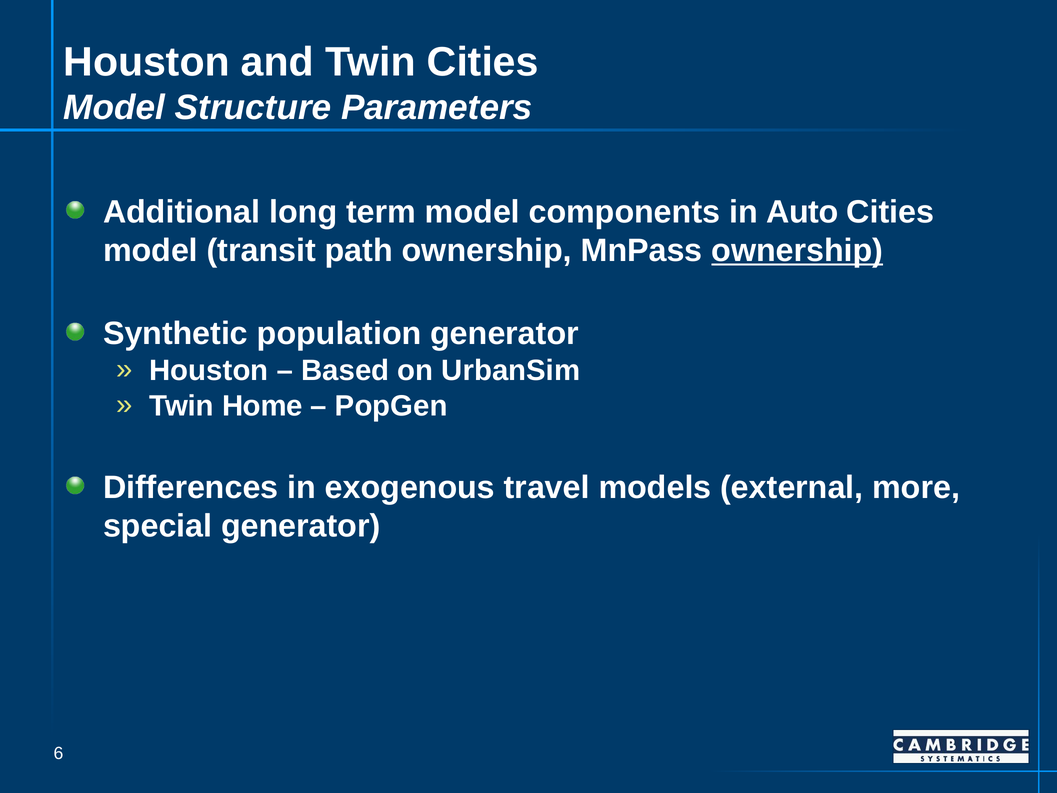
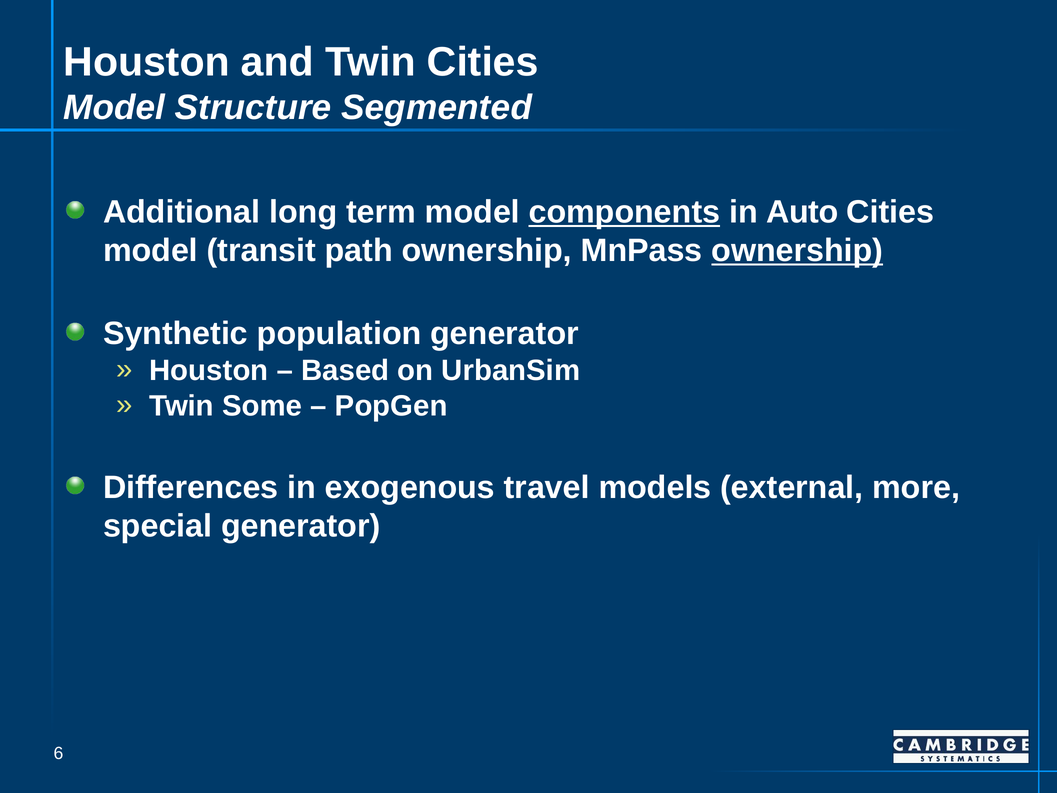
Parameters: Parameters -> Segmented
components underline: none -> present
Home: Home -> Some
